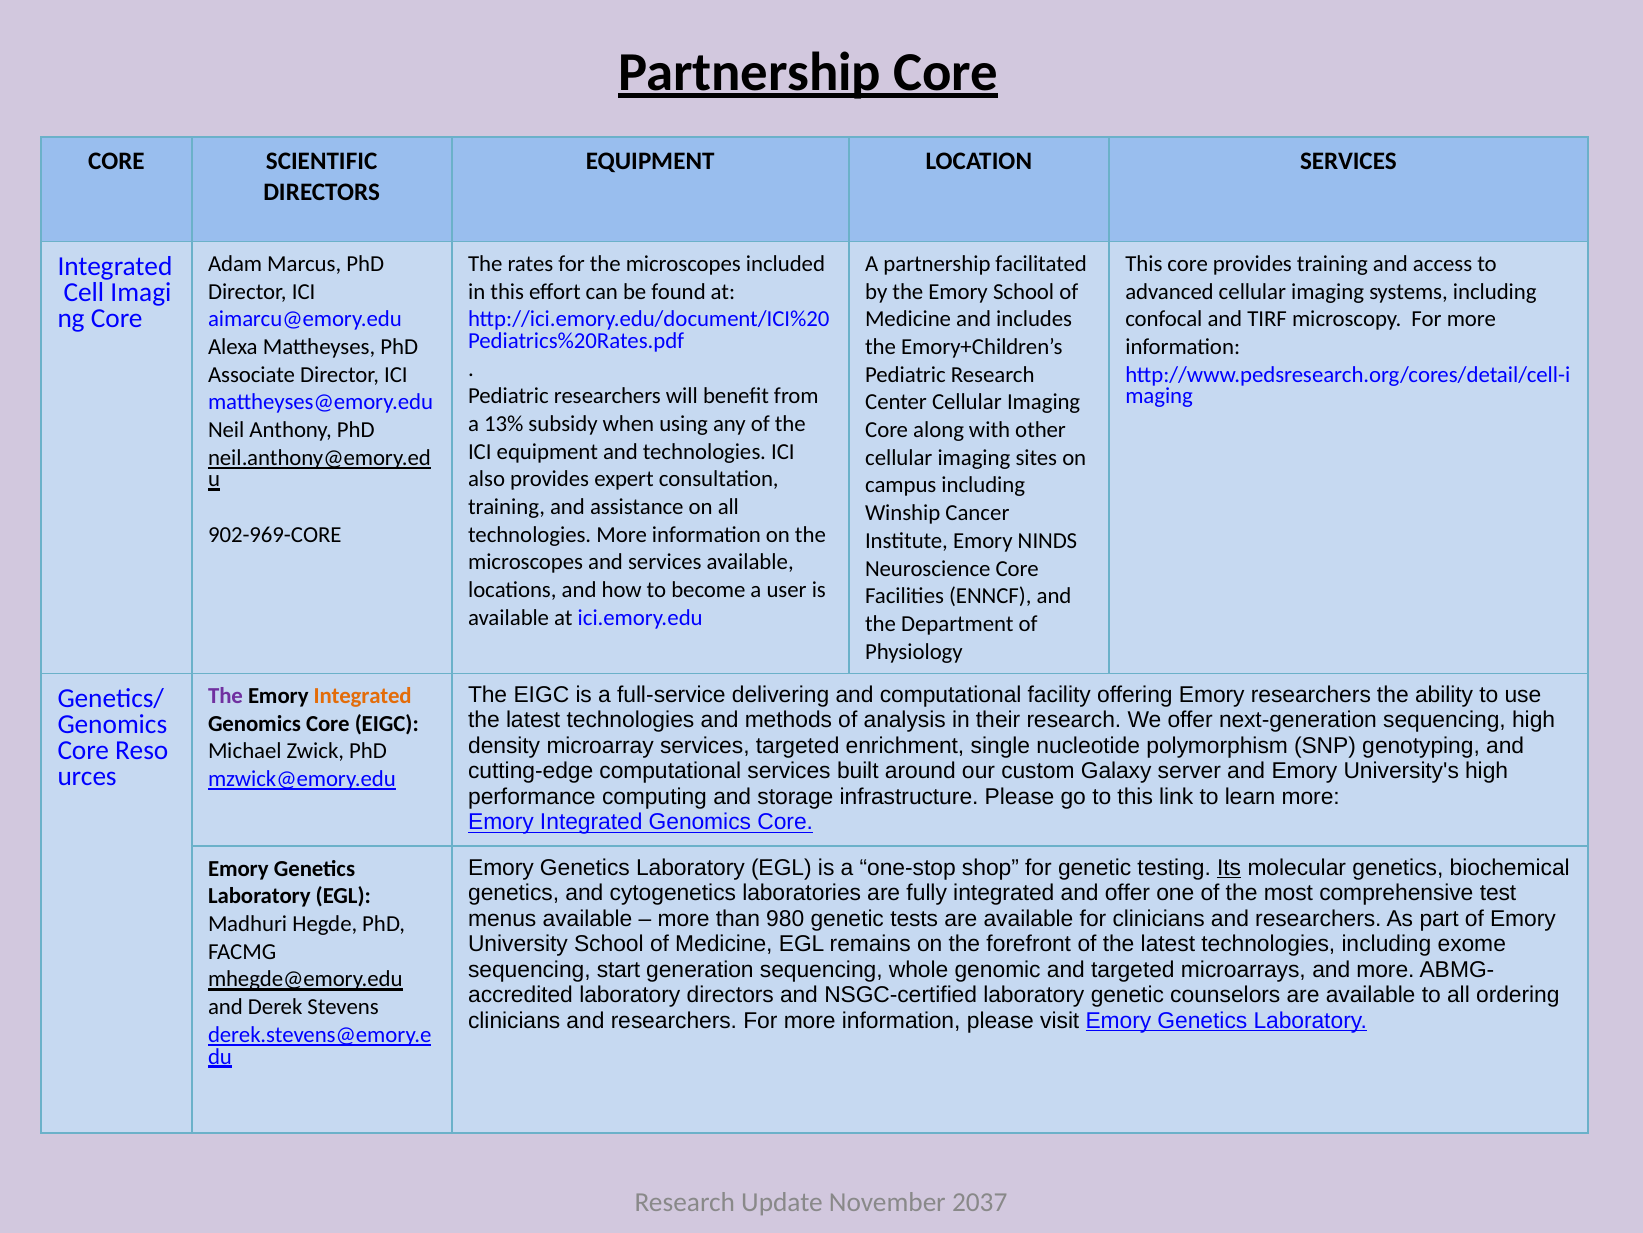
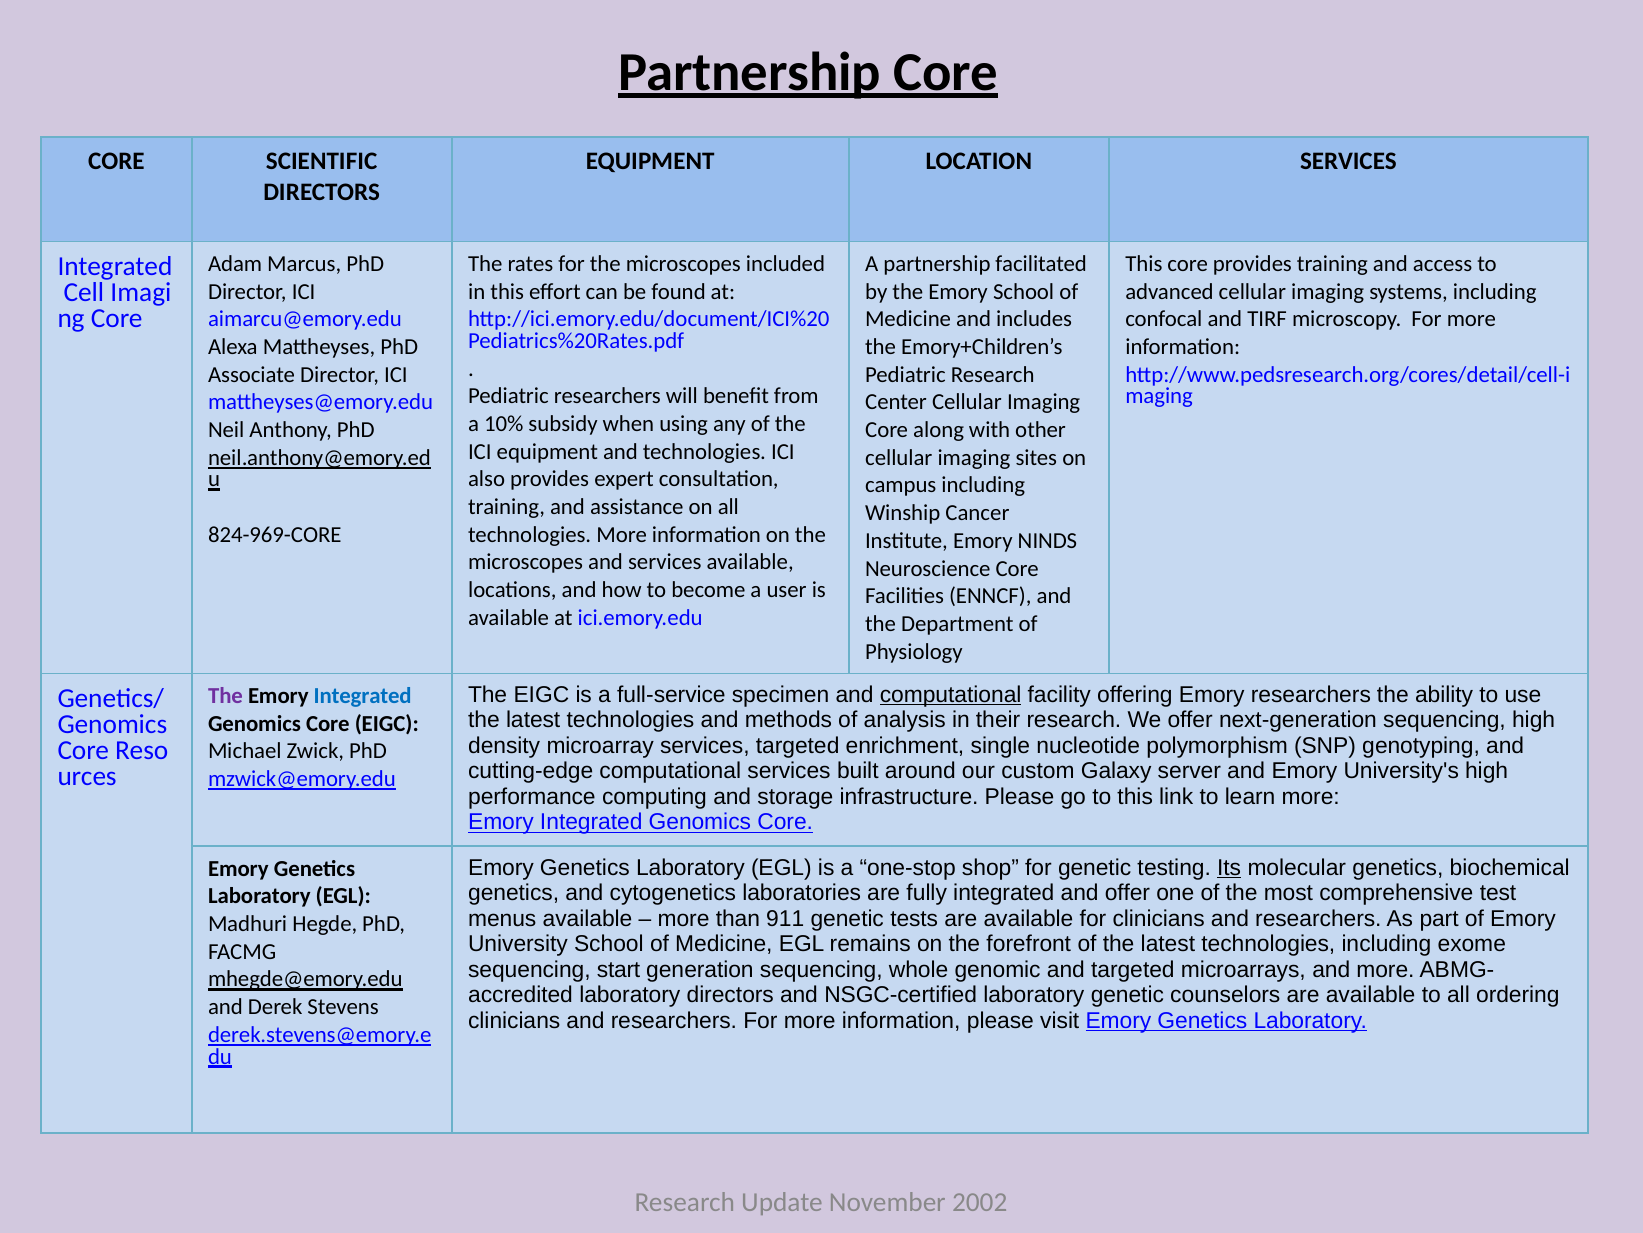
13%: 13% -> 10%
902-969-CORE: 902-969-CORE -> 824-969-CORE
delivering: delivering -> specimen
computational at (951, 694) underline: none -> present
Integrated at (363, 695) colour: orange -> blue
980: 980 -> 911
2037: 2037 -> 2002
